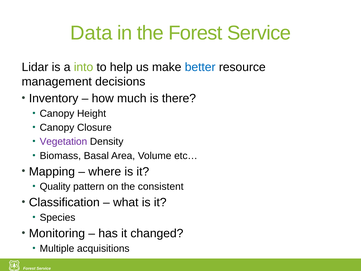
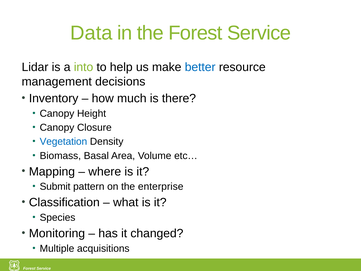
Vegetation colour: purple -> blue
Quality: Quality -> Submit
consistent: consistent -> enterprise
